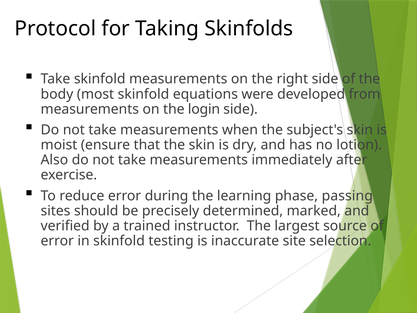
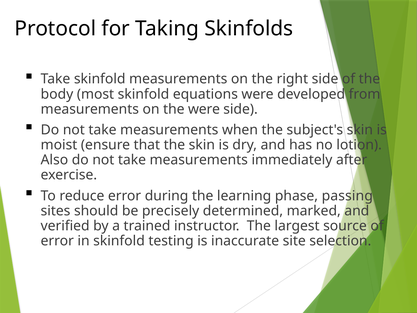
the login: login -> were
